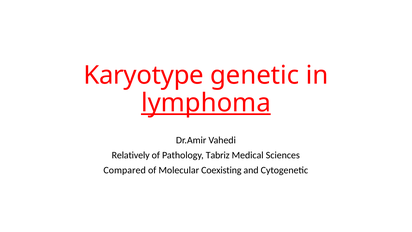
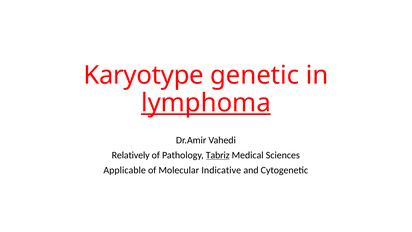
Tabriz underline: none -> present
Compared: Compared -> Applicable
Coexisting: Coexisting -> Indicative
